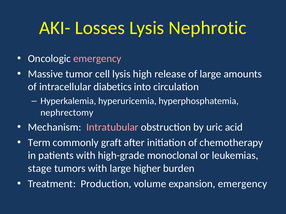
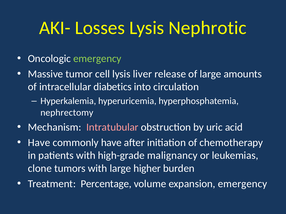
emergency at (97, 59) colour: pink -> light green
high: high -> liver
Term at (39, 143): Term -> Have
commonly graft: graft -> have
monoclonal: monoclonal -> malignancy
stage: stage -> clone
Production: Production -> Percentage
